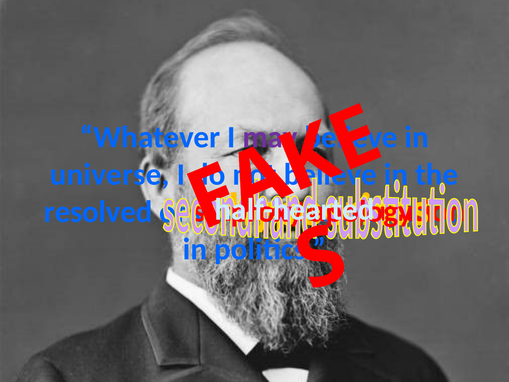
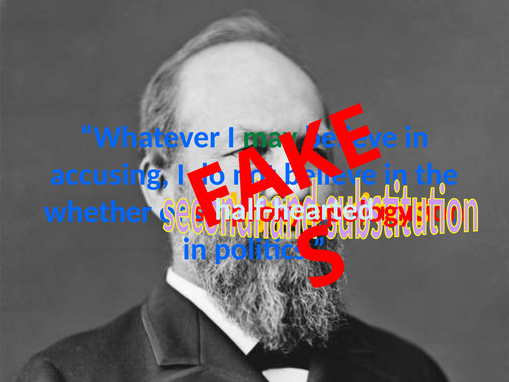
may colour: purple -> green
universe: universe -> accusing
resolved: resolved -> whether
